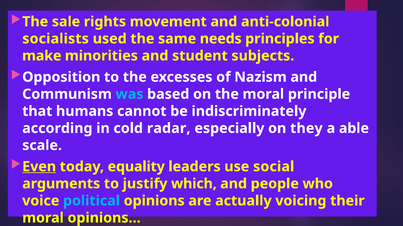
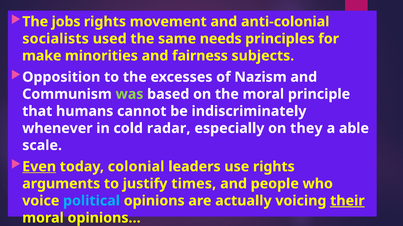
sale: sale -> jobs
student: student -> fairness
was colour: light blue -> light green
according: according -> whenever
equality: equality -> colonial
use social: social -> rights
which: which -> times
their underline: none -> present
